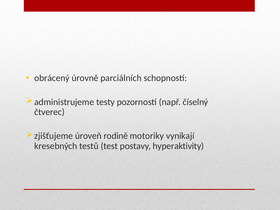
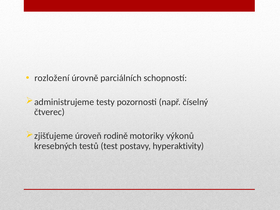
obrácený: obrácený -> rozložení
vynikají: vynikají -> výkonů
